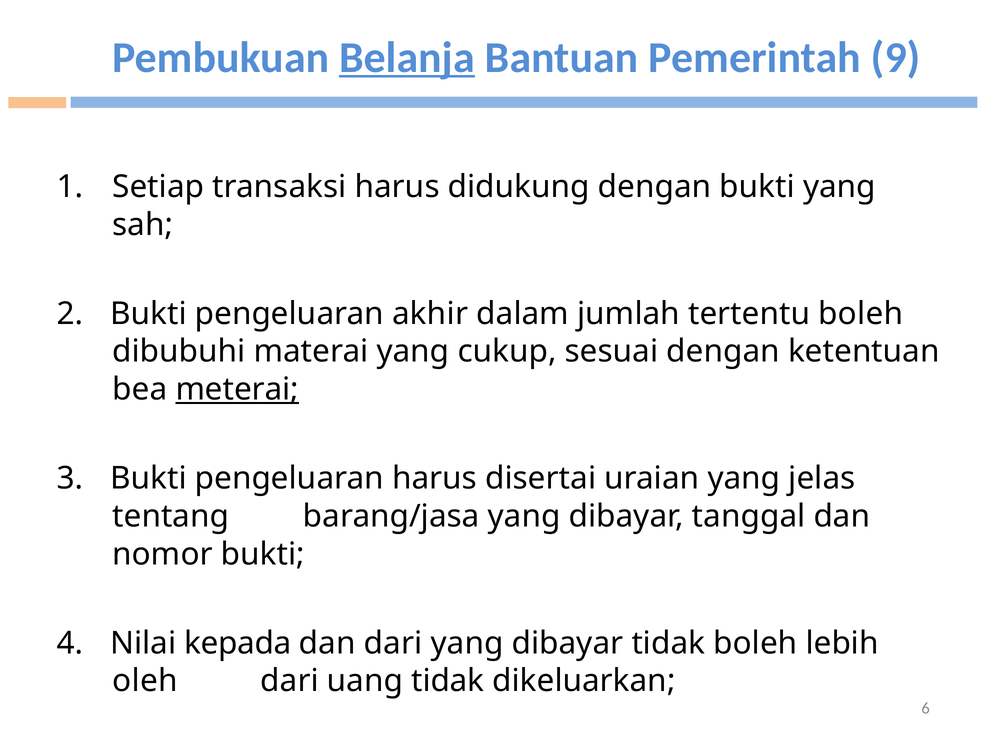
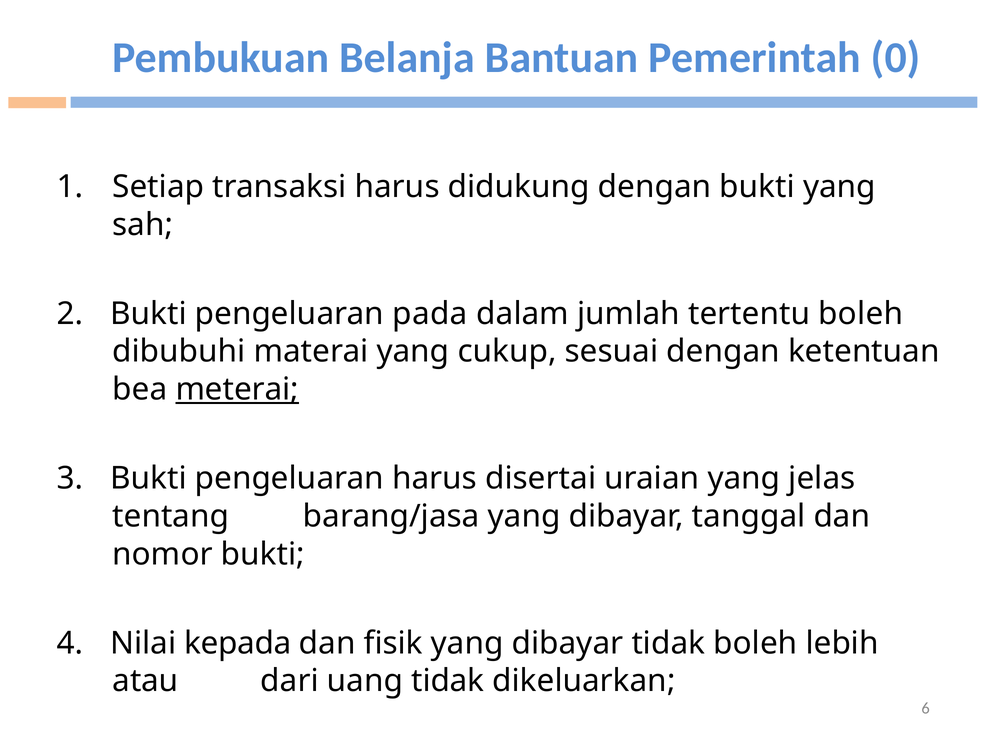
Belanja underline: present -> none
9: 9 -> 0
akhir: akhir -> pada
dan dari: dari -> fisik
oleh: oleh -> atau
